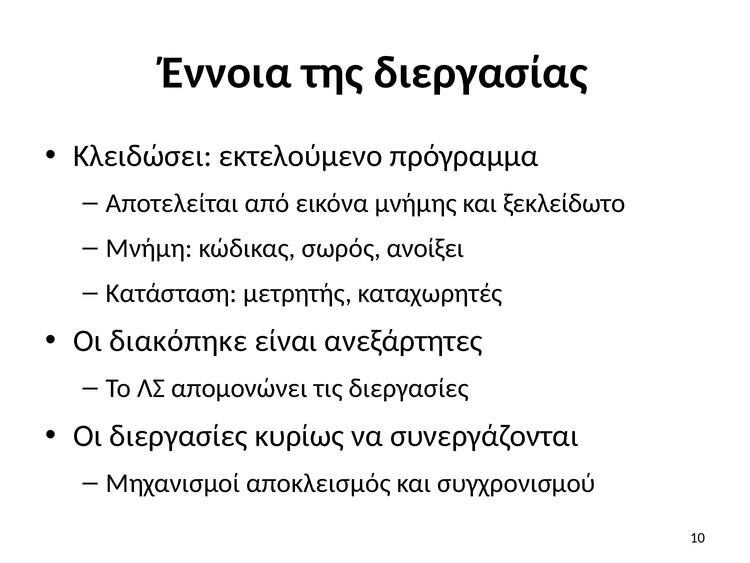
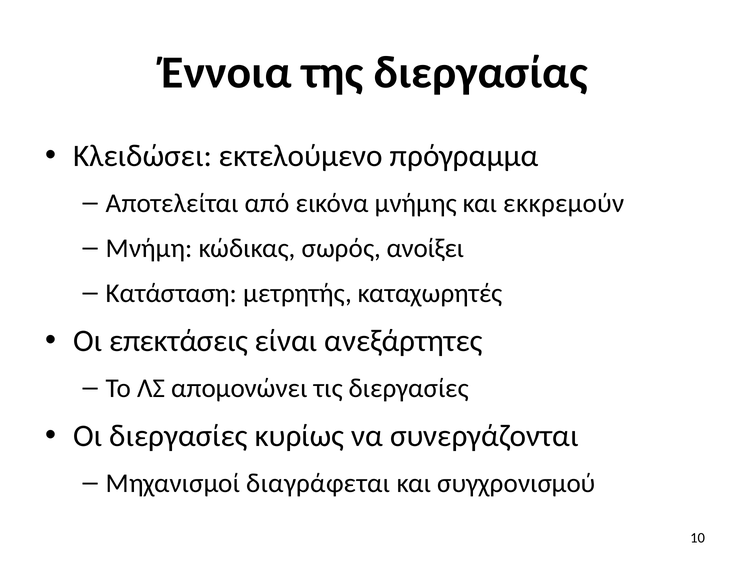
ξεκλείδωτο: ξεκλείδωτο -> εκκρεμούν
διακόπηκε: διακόπηκε -> επεκτάσεις
αποκλεισμός: αποκλεισμός -> διαγράφεται
